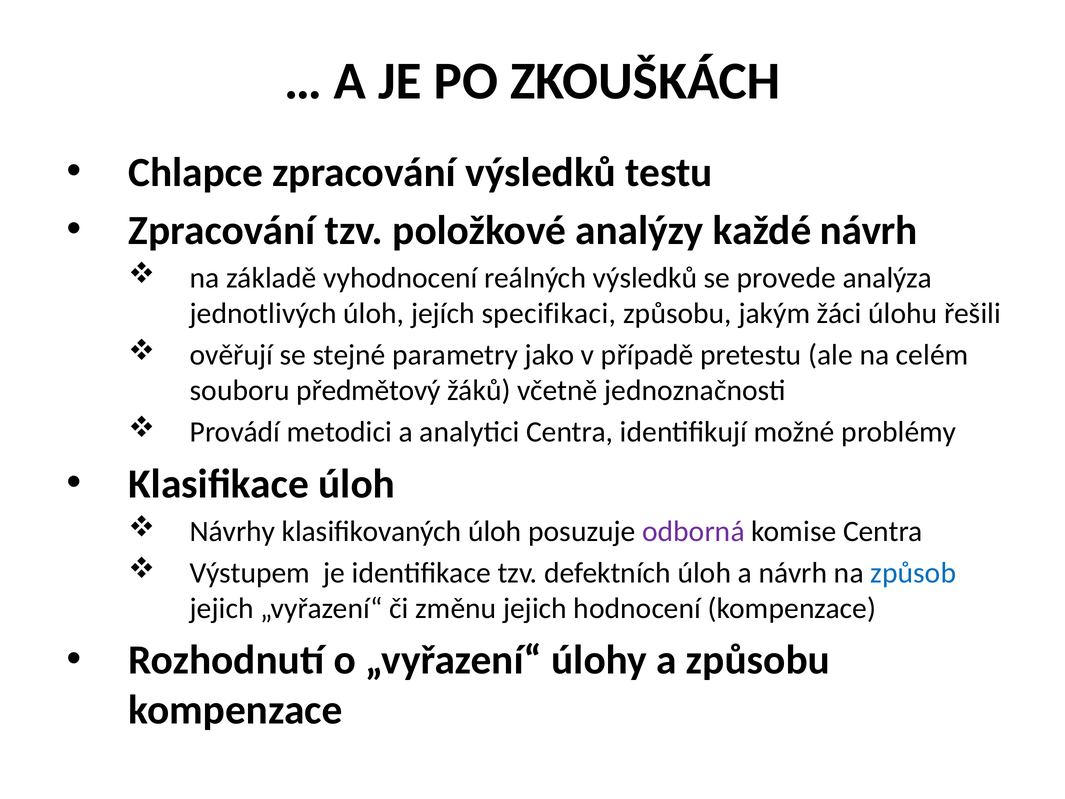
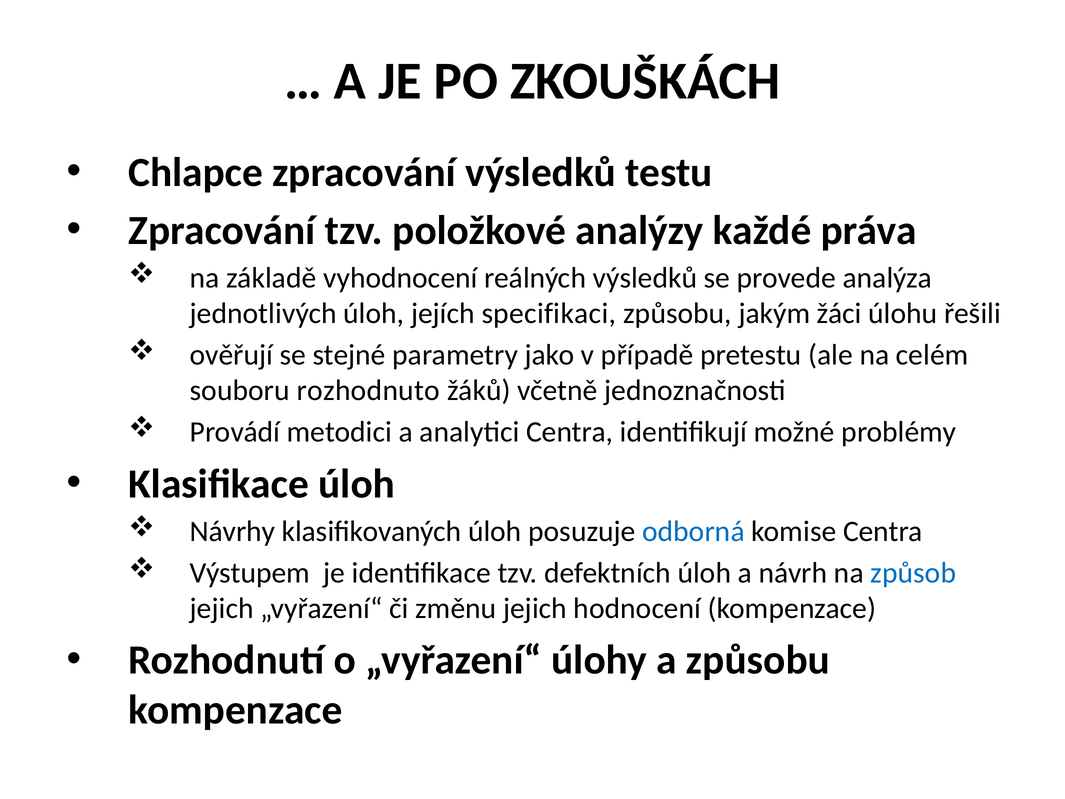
každé návrh: návrh -> práva
předmětový: předmětový -> rozhodnuto
odborná colour: purple -> blue
